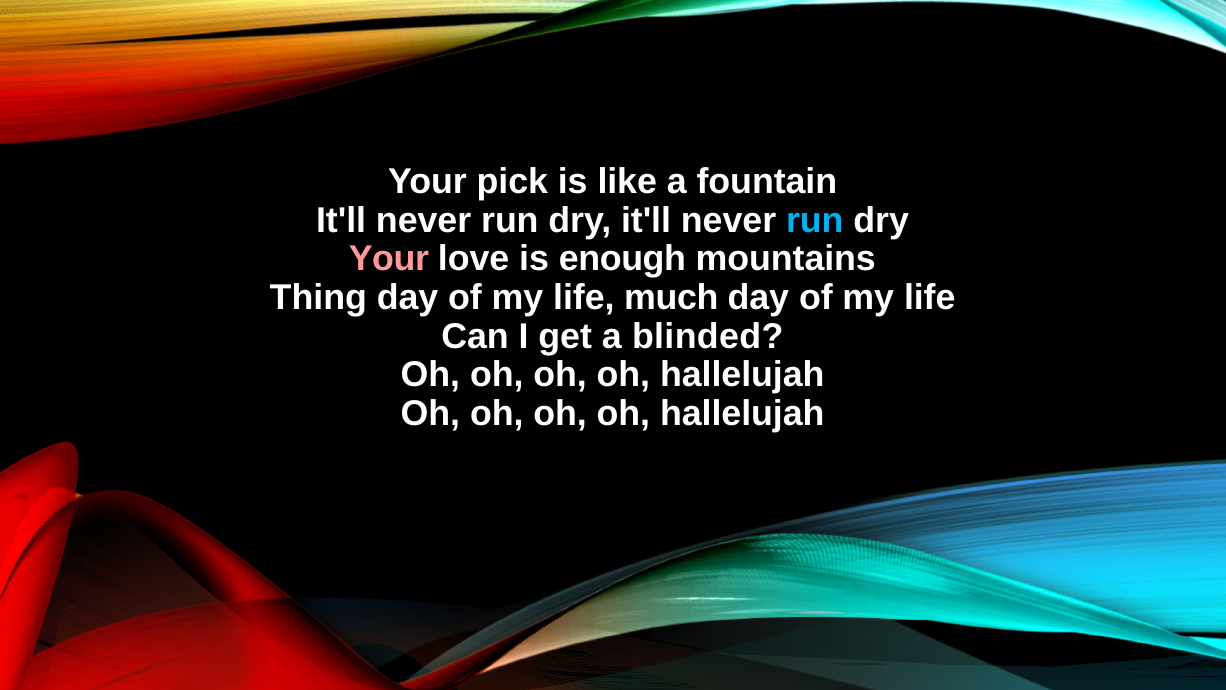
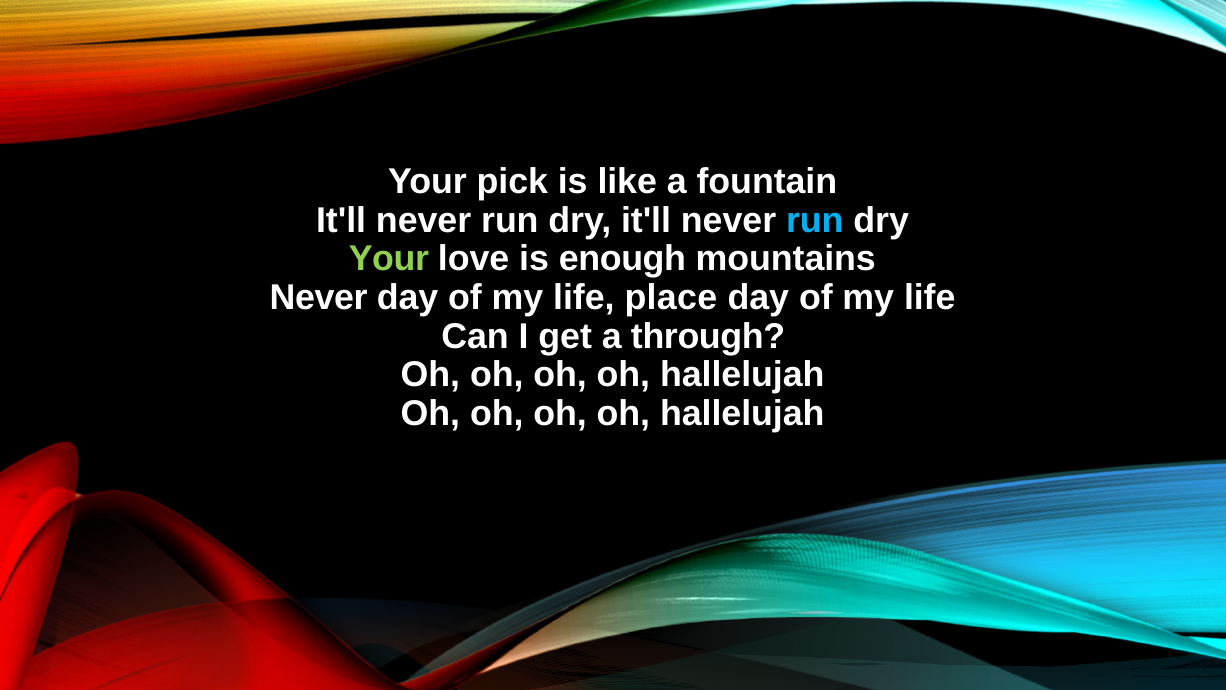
Your at (389, 259) colour: pink -> light green
Thing at (318, 297): Thing -> Never
much: much -> place
blinded: blinded -> through
